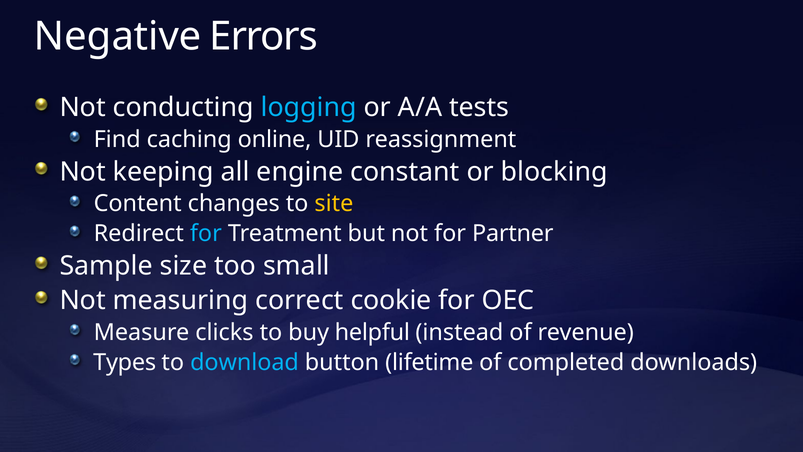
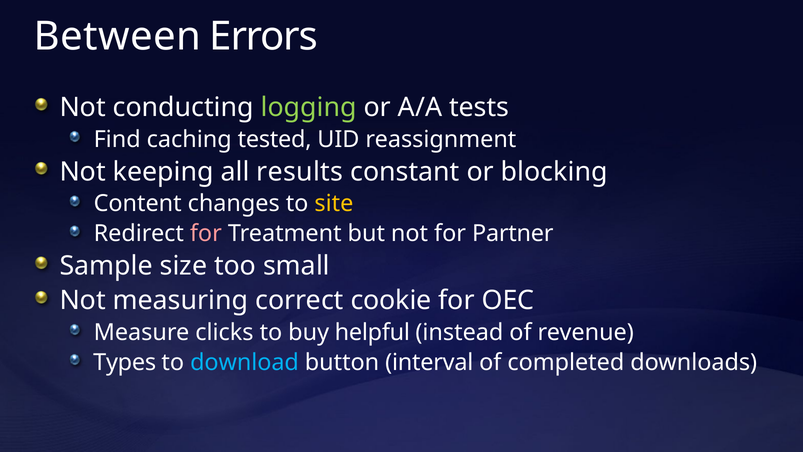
Negative: Negative -> Between
logging colour: light blue -> light green
online: online -> tested
engine: engine -> results
for at (206, 234) colour: light blue -> pink
lifetime: lifetime -> interval
